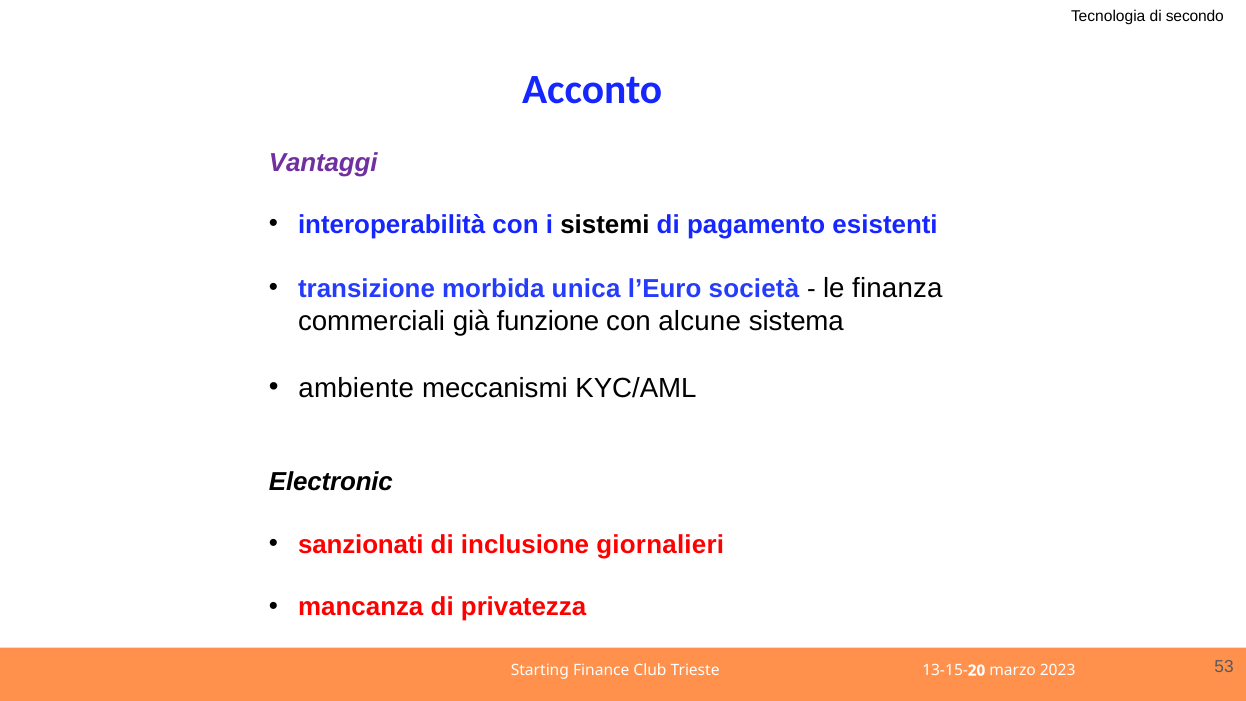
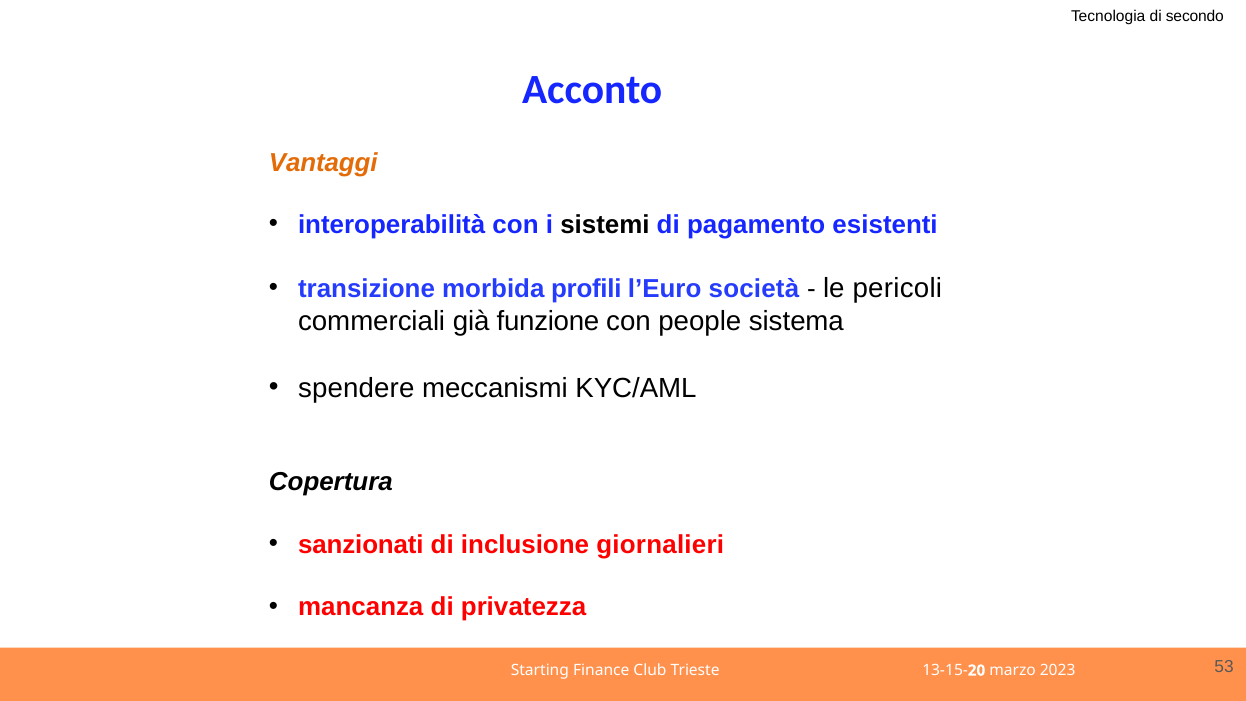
Vantaggi colour: purple -> orange
unica: unica -> profili
finanza: finanza -> pericoli
alcune: alcune -> people
ambiente: ambiente -> spendere
Electronic: Electronic -> Copertura
